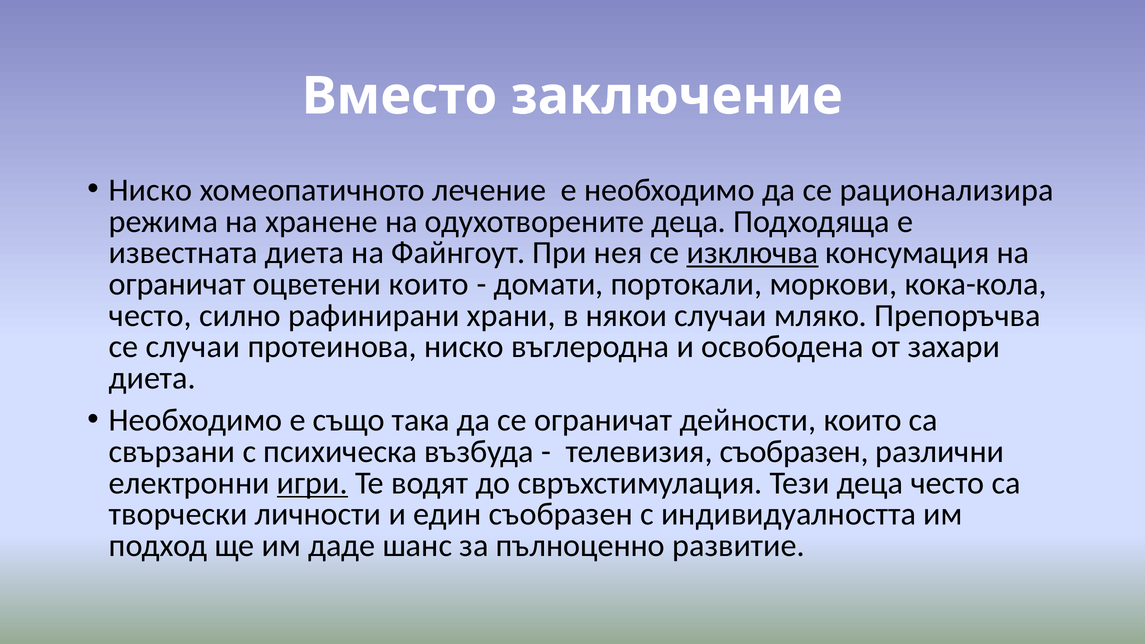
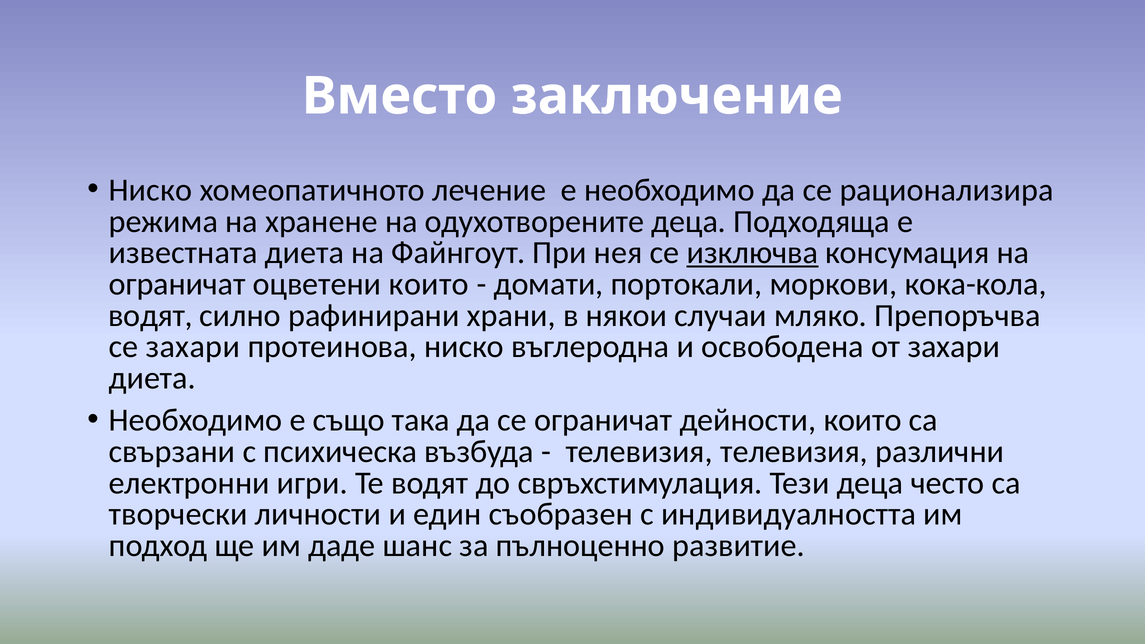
често at (150, 316): често -> водят
се случаи: случаи -> захари
телевизия съобразен: съобразен -> телевизия
игри underline: present -> none
